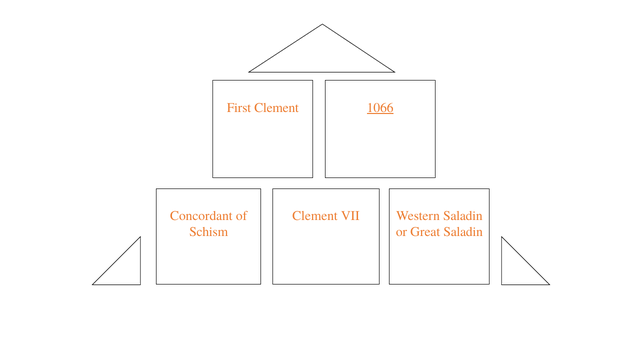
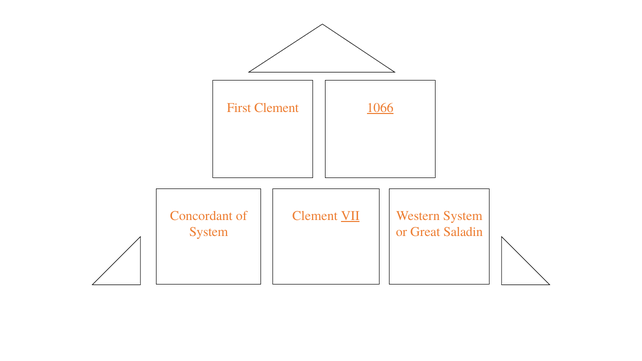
VII underline: none -> present
Western Saladin: Saladin -> System
Schism at (209, 232): Schism -> System
